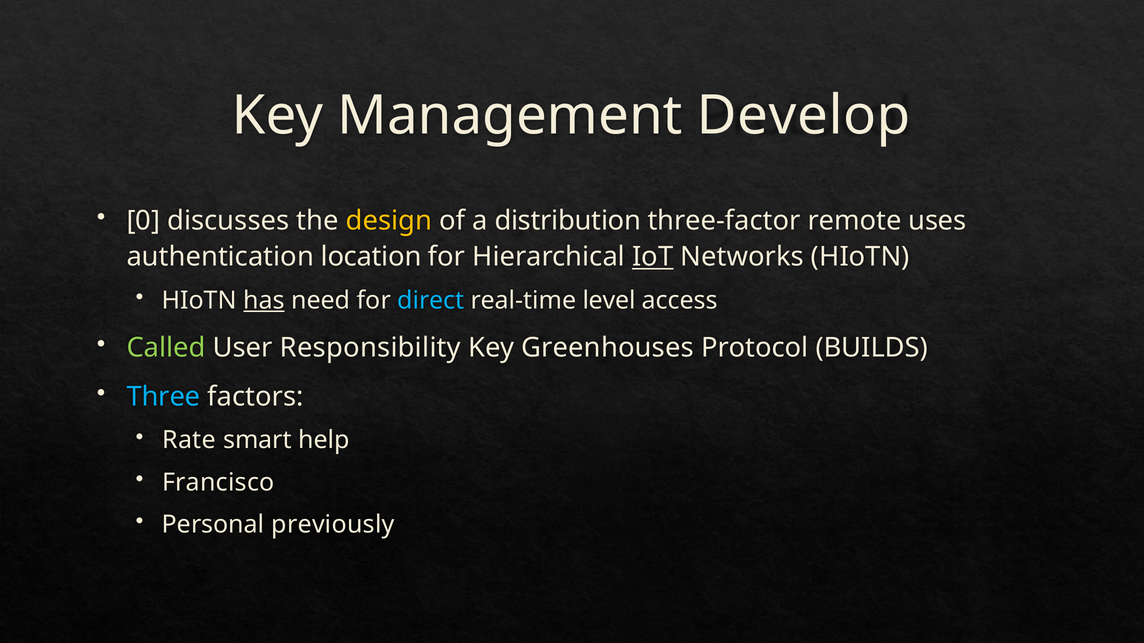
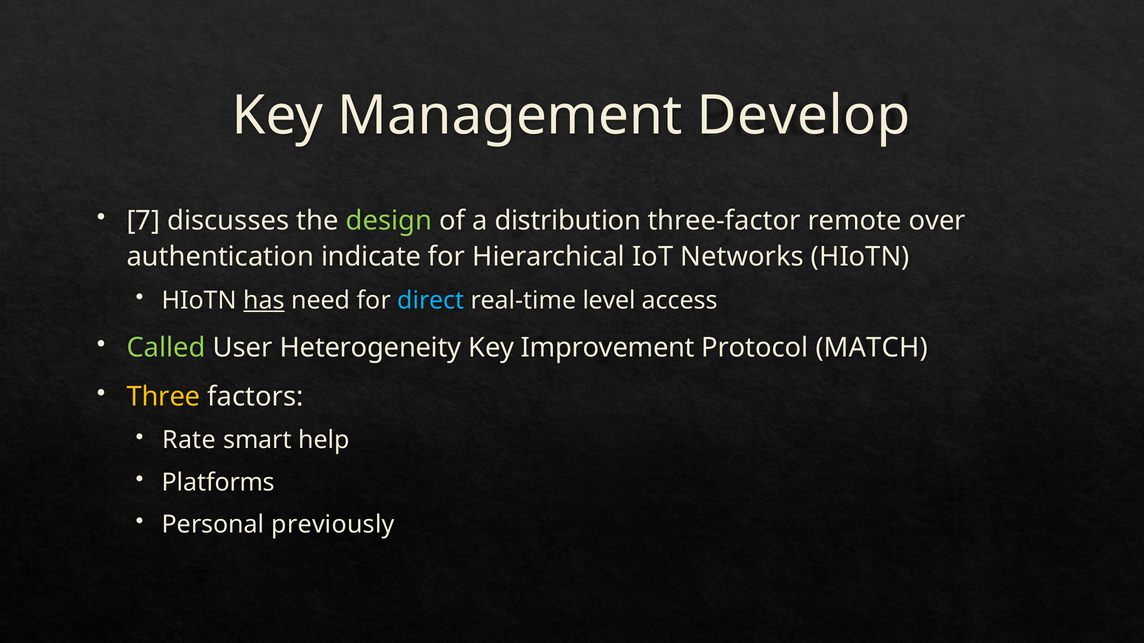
0: 0 -> 7
design colour: yellow -> light green
uses: uses -> over
location: location -> indicate
IoT underline: present -> none
Responsibility: Responsibility -> Heterogeneity
Greenhouses: Greenhouses -> Improvement
BUILDS: BUILDS -> MATCH
Three colour: light blue -> yellow
Francisco: Francisco -> Platforms
